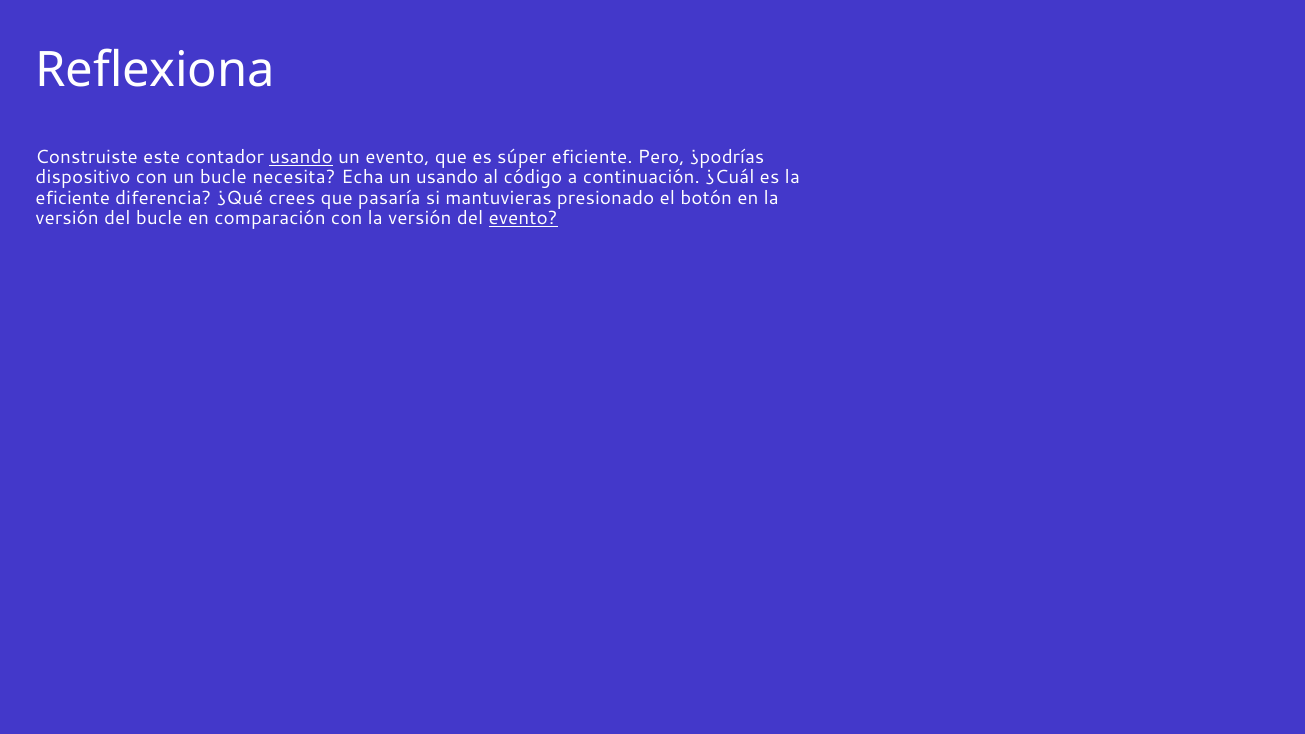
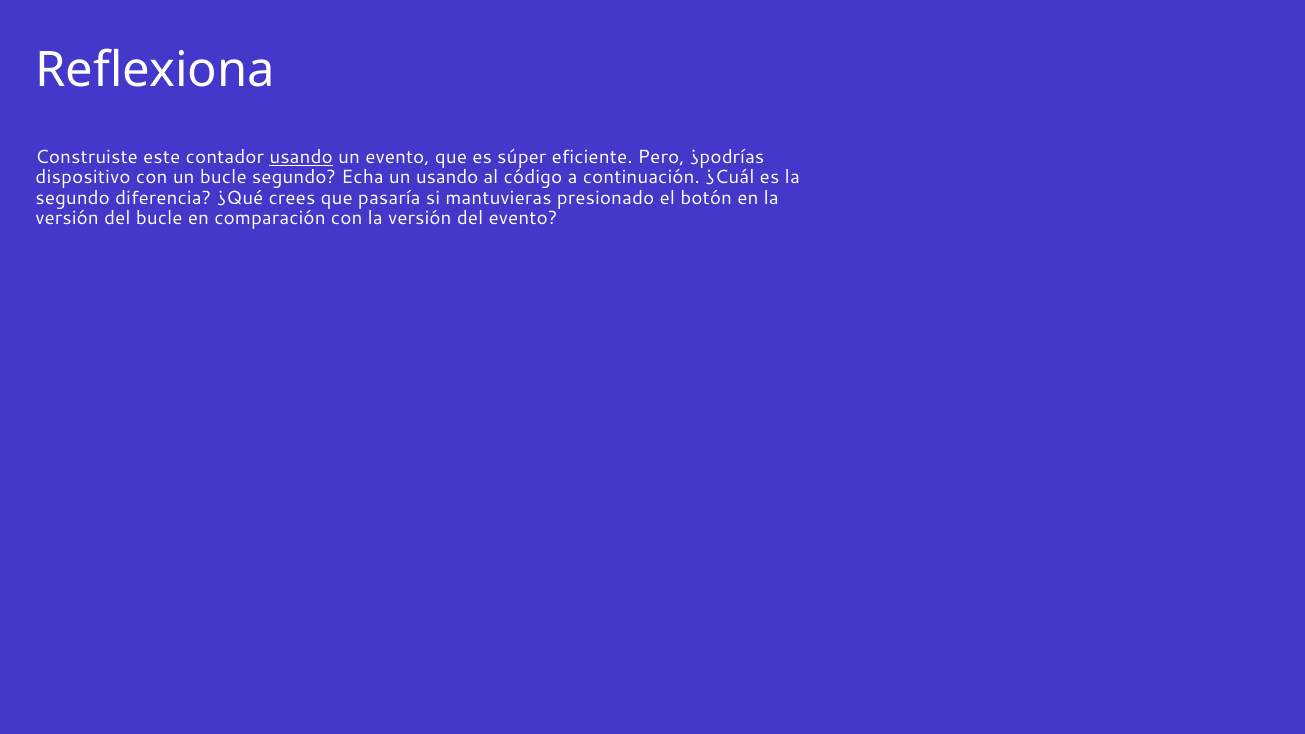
bucle necesita: necesita -> segundo
eficiente at (73, 198): eficiente -> segundo
evento at (523, 219) underline: present -> none
